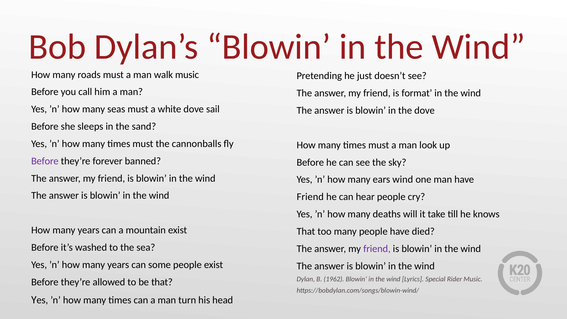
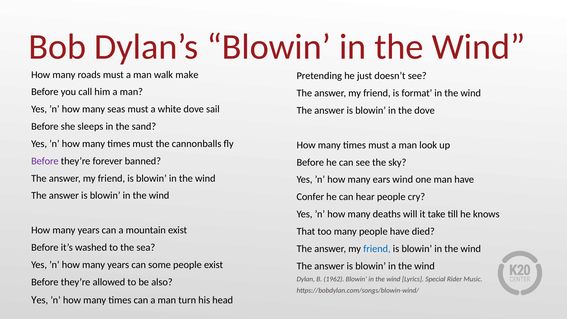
walk music: music -> make
Friend at (310, 197): Friend -> Confer
friend at (377, 249) colour: purple -> blue
be that: that -> also
